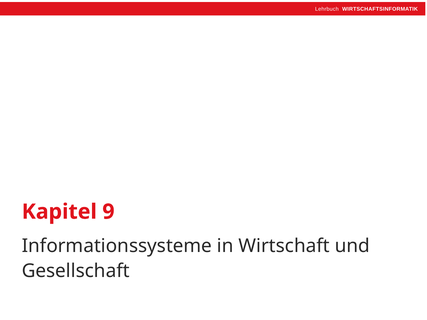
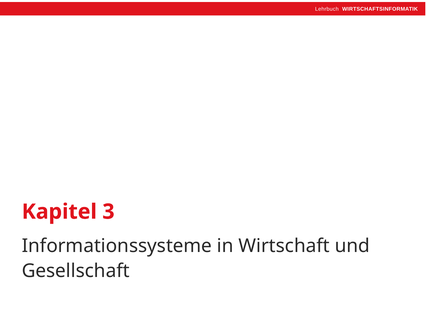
9: 9 -> 3
